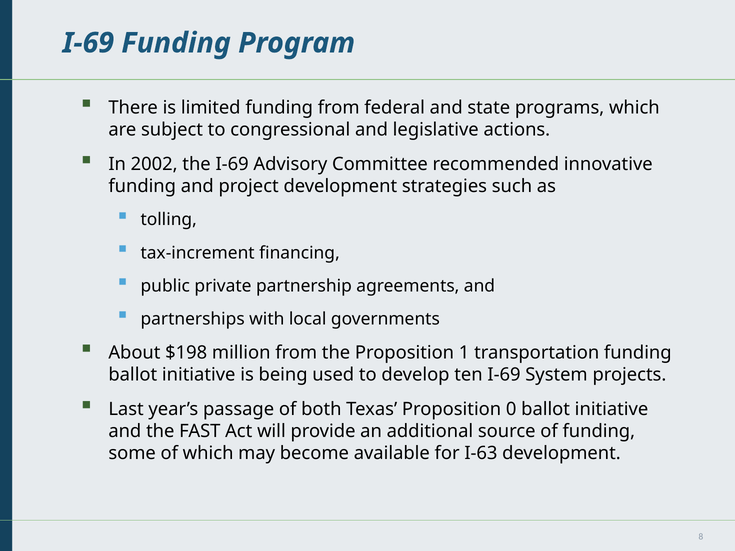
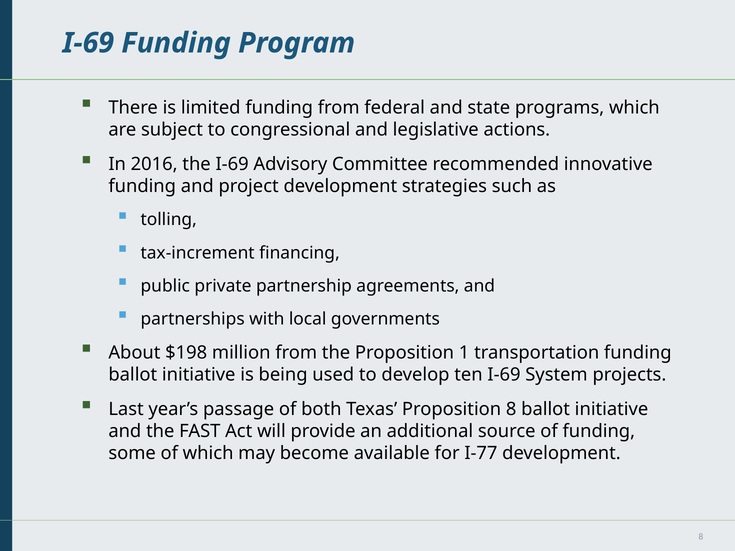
2002: 2002 -> 2016
Proposition 0: 0 -> 8
I-63: I-63 -> I-77
